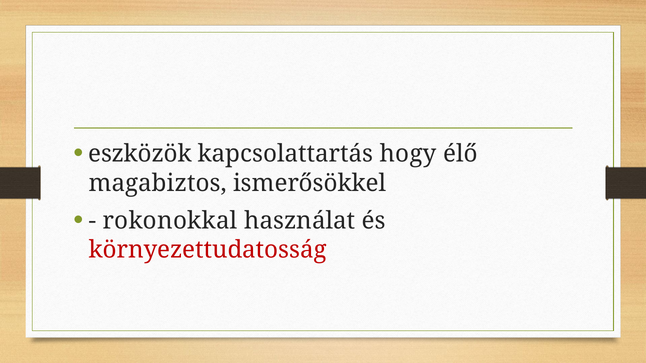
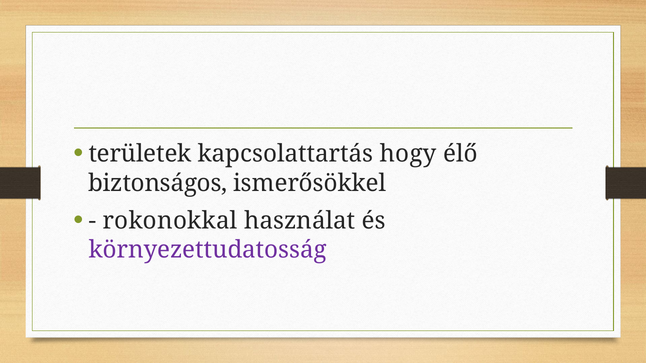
eszközök: eszközök -> területek
magabiztos: magabiztos -> biztonságos
környezettudatosság colour: red -> purple
